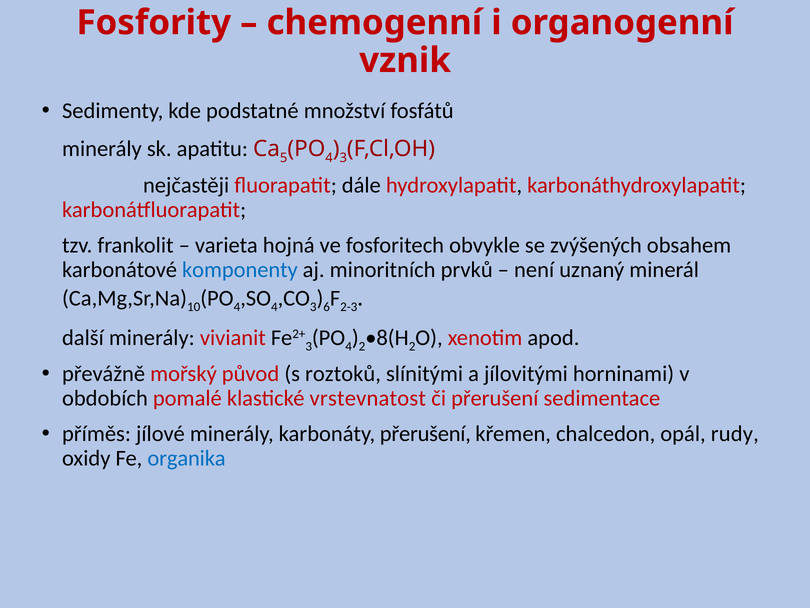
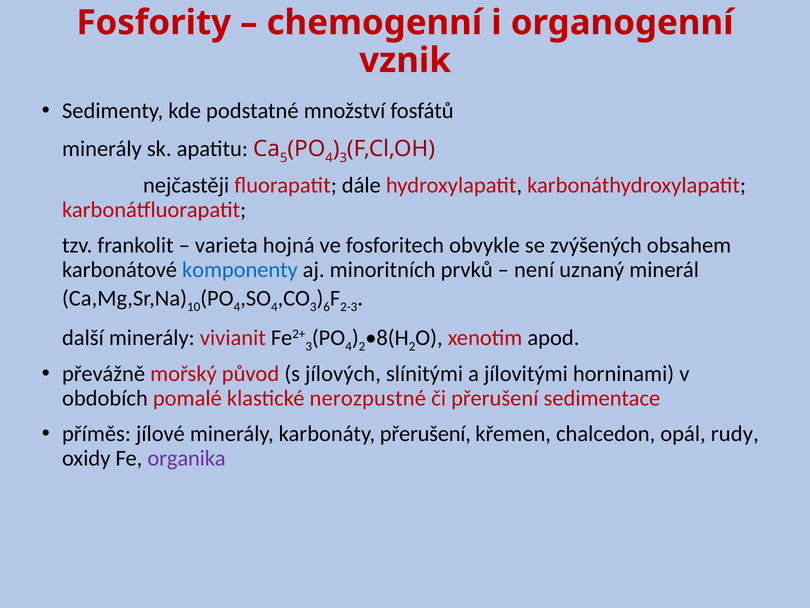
roztoků: roztoků -> jílových
vrstevnatost: vrstevnatost -> nerozpustné
organika colour: blue -> purple
